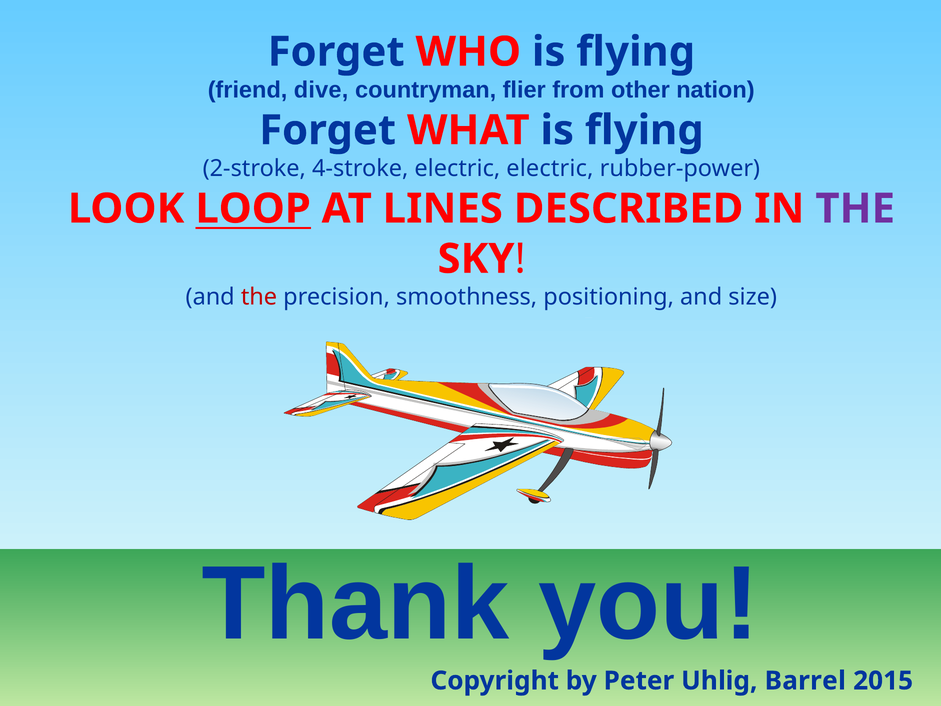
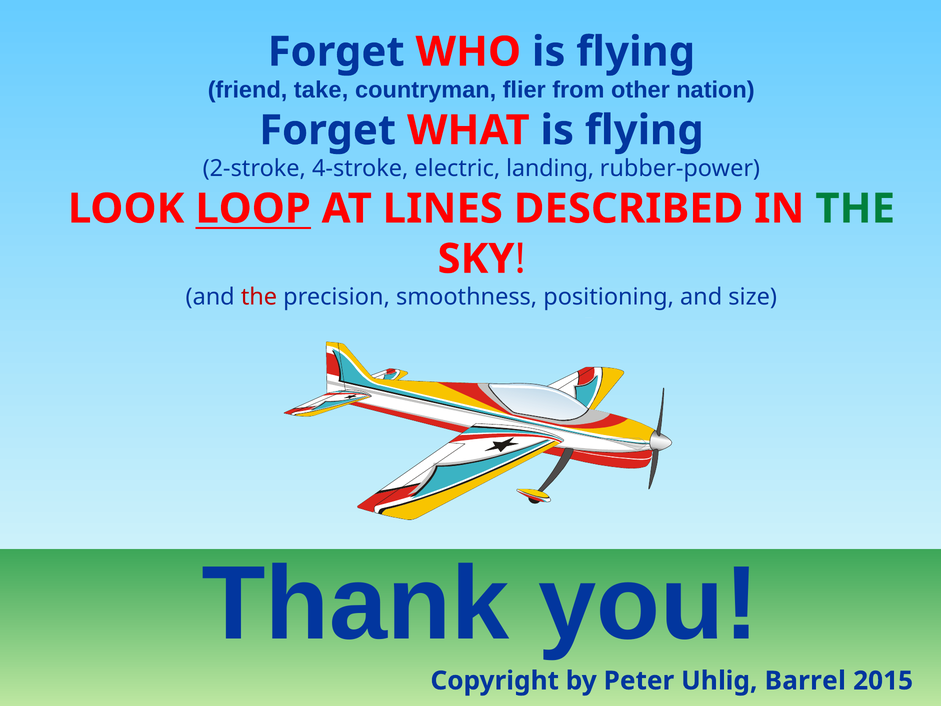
dive: dive -> take
electric electric: electric -> landing
THE at (855, 209) colour: purple -> green
